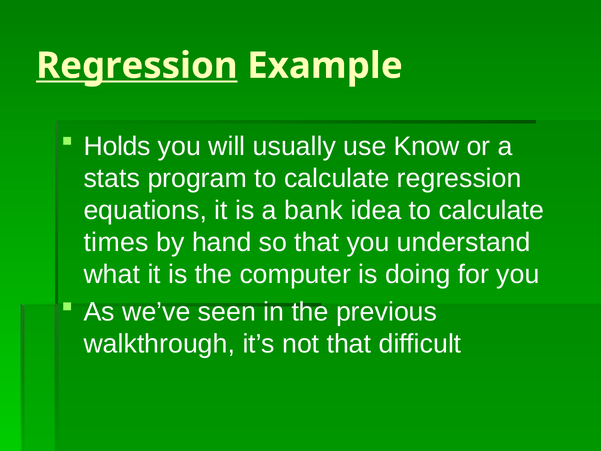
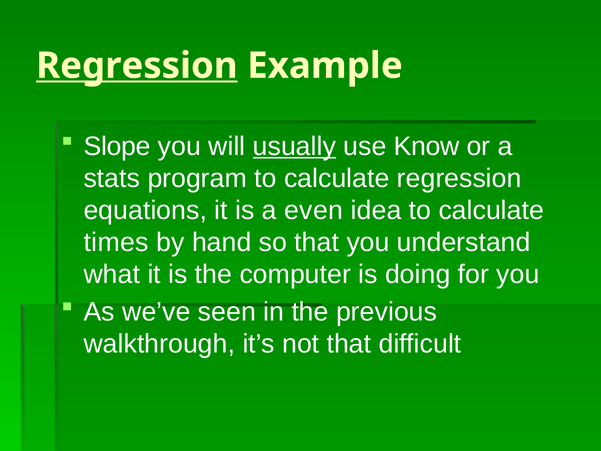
Holds: Holds -> Slope
usually underline: none -> present
bank: bank -> even
